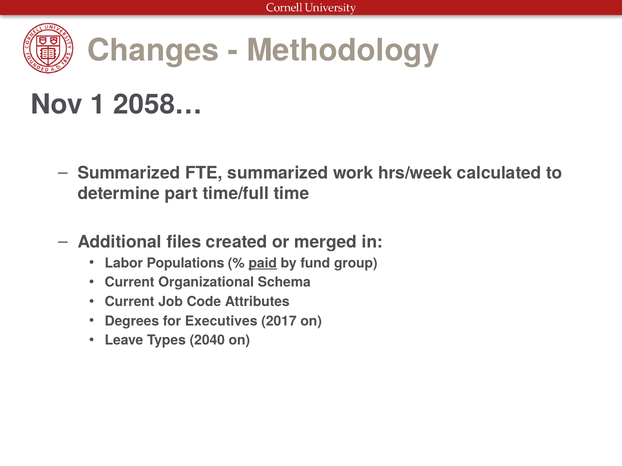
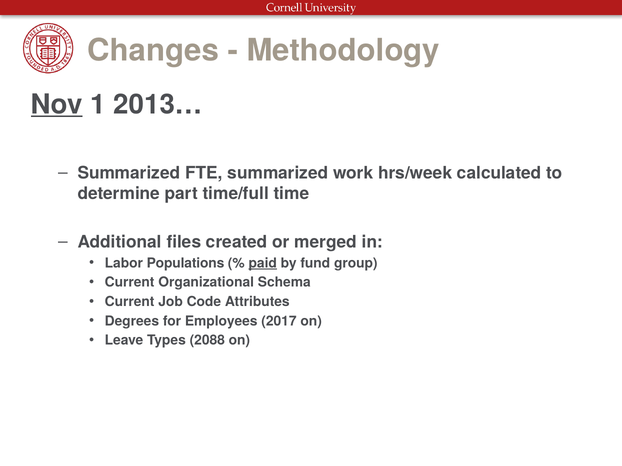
Nov underline: none -> present
2058…: 2058… -> 2013…
Executives: Executives -> Employees
2040: 2040 -> 2088
